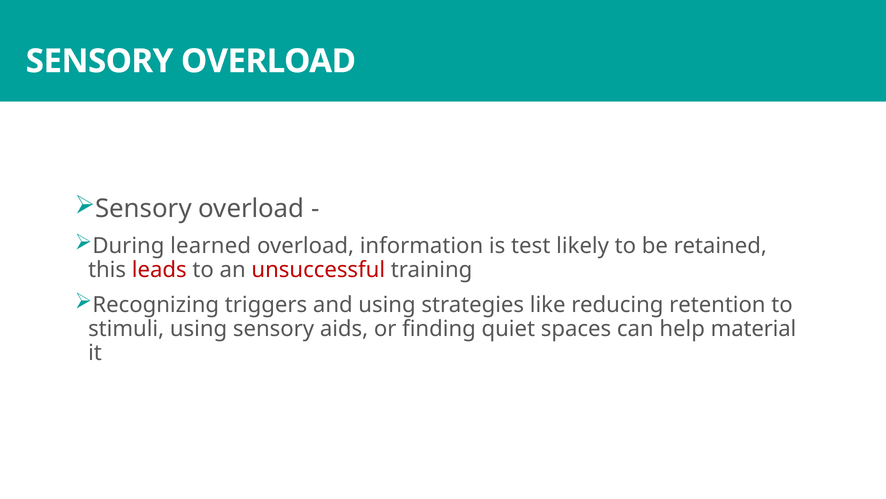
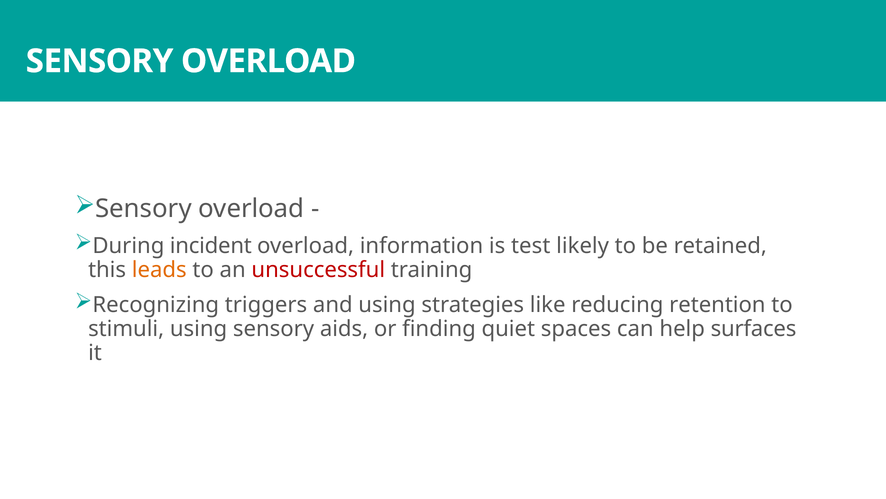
learned: learned -> incident
leads colour: red -> orange
material: material -> surfaces
